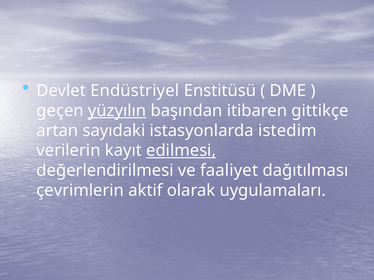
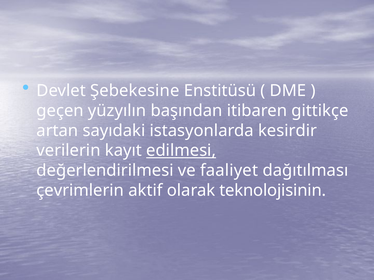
Endüstriyel: Endüstriyel -> Şebekesine
yüzyılın underline: present -> none
istedim: istedim -> kesirdir
uygulamaları: uygulamaları -> teknolojisinin
